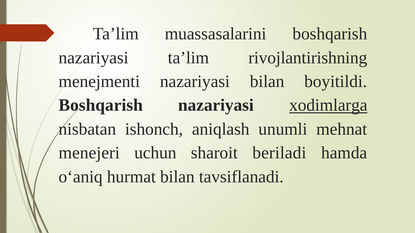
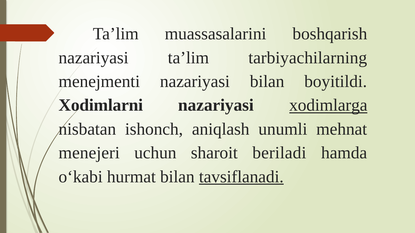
rivojlantirishning: rivojlantirishning -> tarbiyachilarning
Boshqarish at (101, 105): Boshqarish -> Xodimlarni
o‘aniq: o‘aniq -> o‘kabi
tavsiflanadi underline: none -> present
